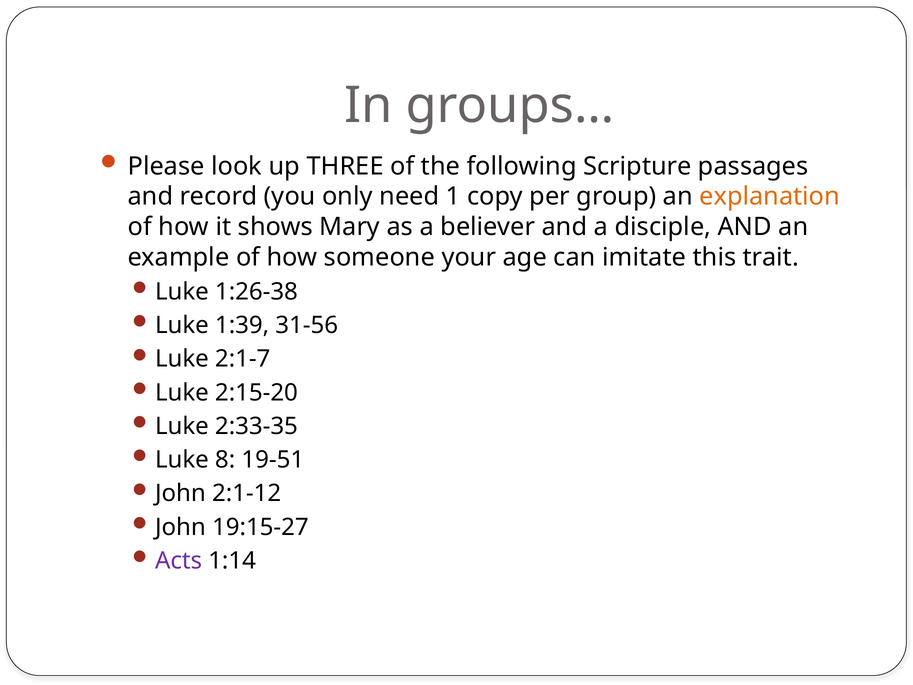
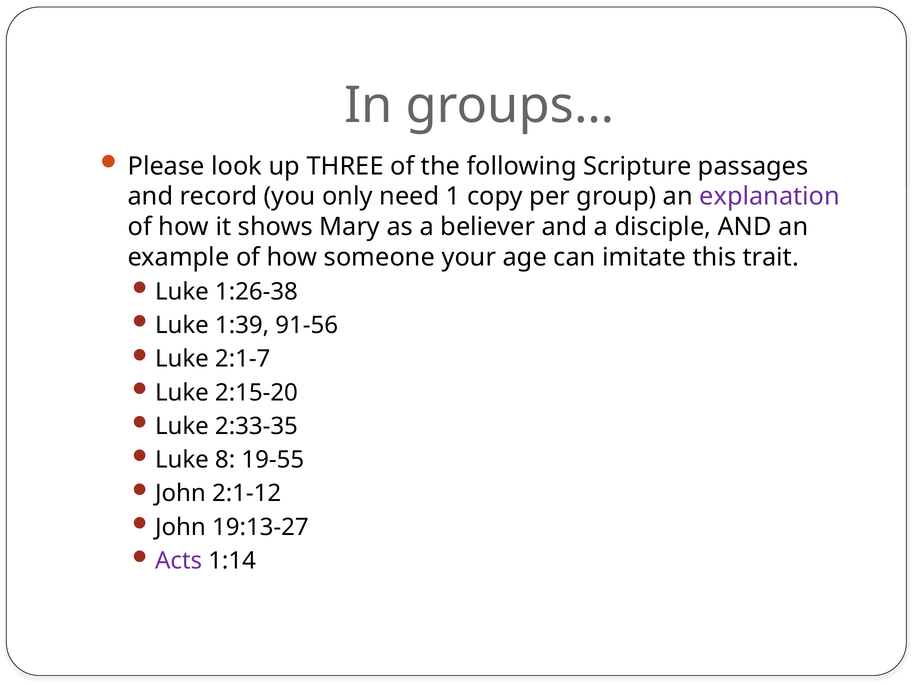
explanation colour: orange -> purple
31-56: 31-56 -> 91-56
19-51: 19-51 -> 19-55
19:15-27: 19:15-27 -> 19:13-27
